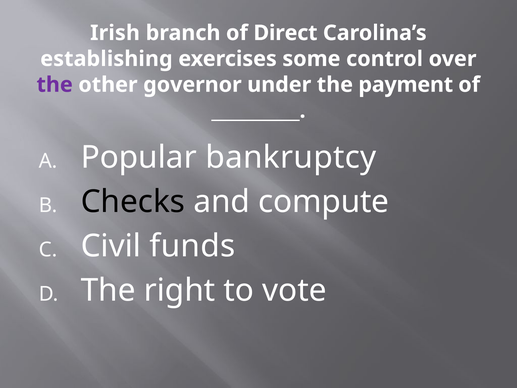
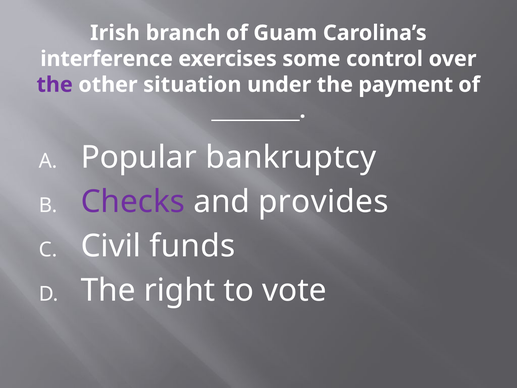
Direct: Direct -> Guam
establishing: establishing -> interference
governor: governor -> situation
Checks colour: black -> purple
compute: compute -> provides
